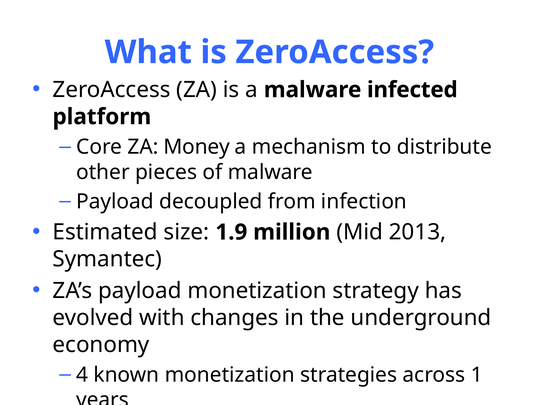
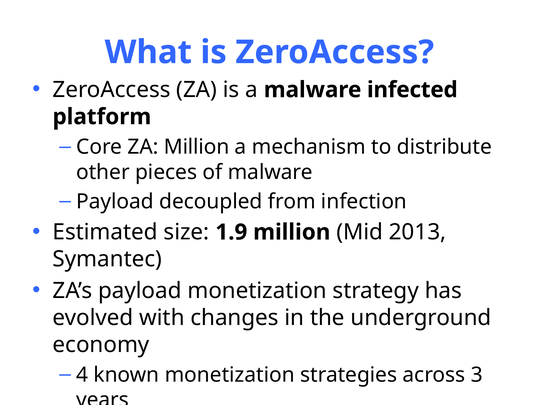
ZA Money: Money -> Million
1: 1 -> 3
